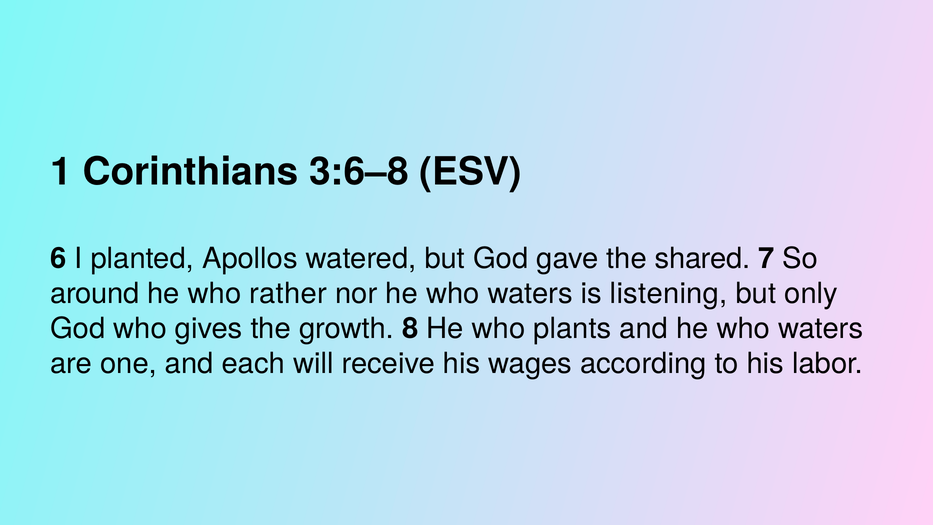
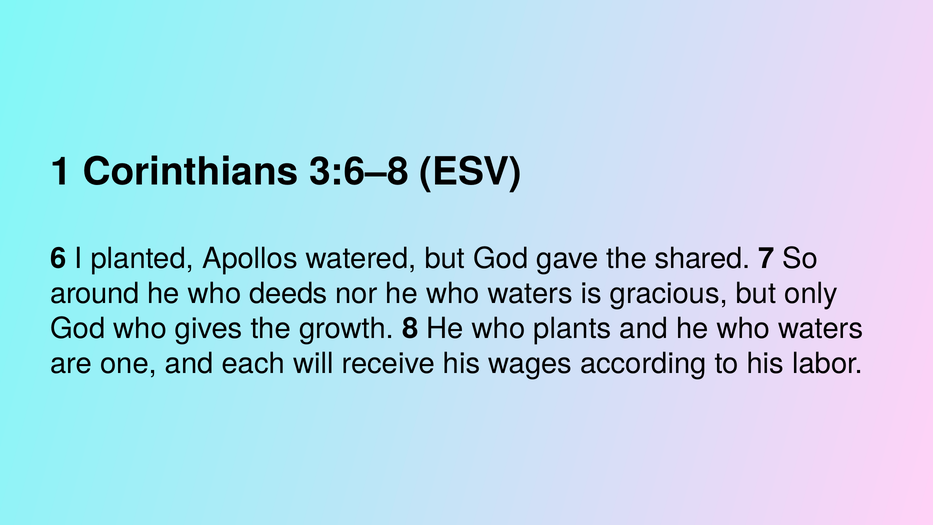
rather: rather -> deeds
listening: listening -> gracious
